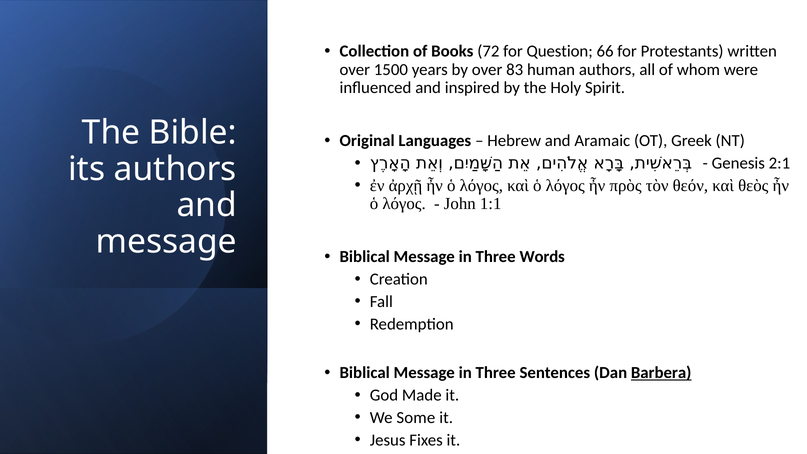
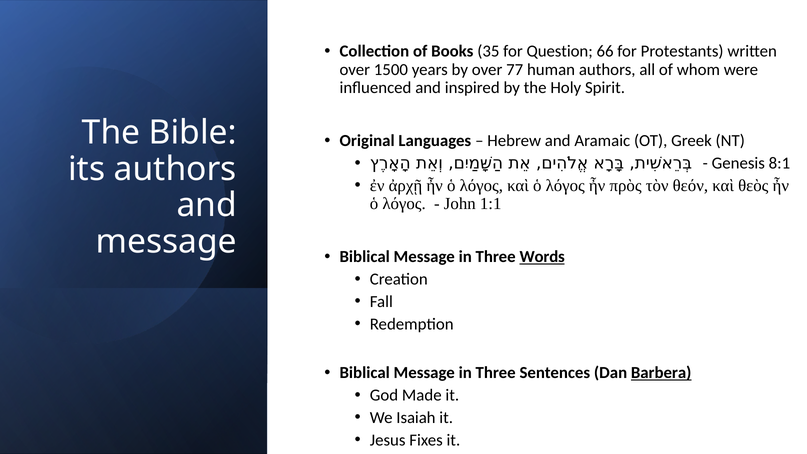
72: 72 -> 35
83: 83 -> 77
2:1: 2:1 -> 8:1
Words underline: none -> present
Some: Some -> Isaiah
